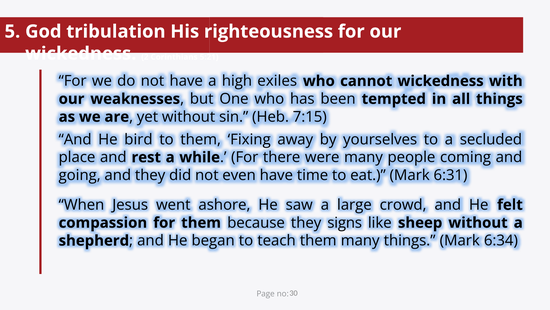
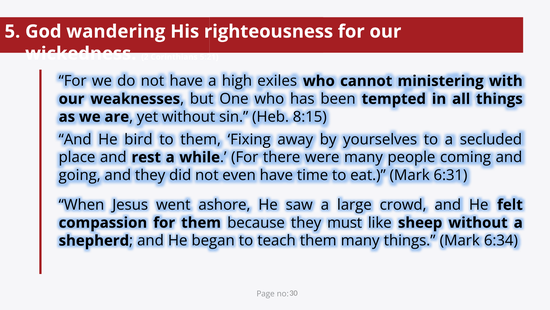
tribulation: tribulation -> wandering
cannot wickedness: wickedness -> ministering
7:15: 7:15 -> 8:15
signs: signs -> must
